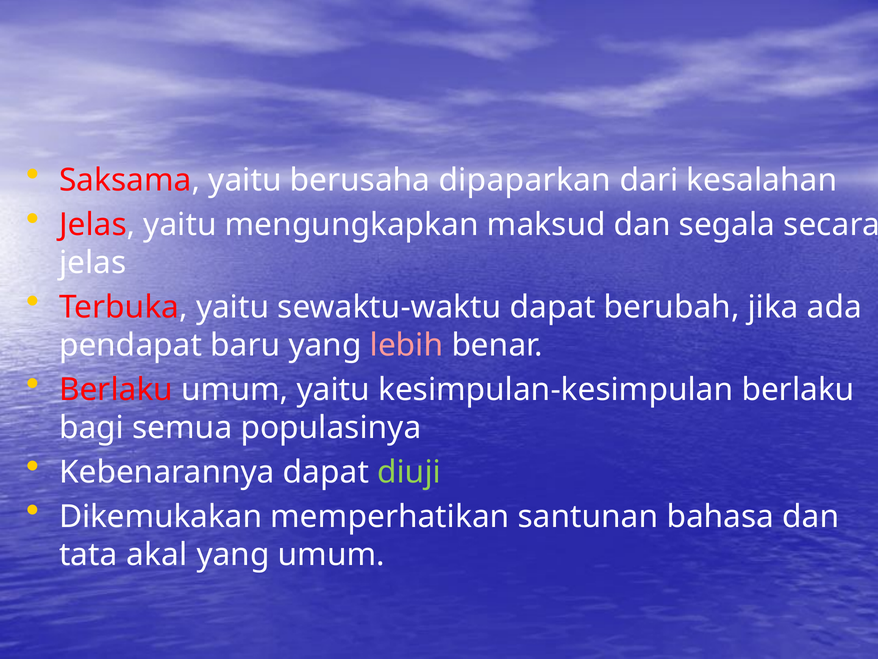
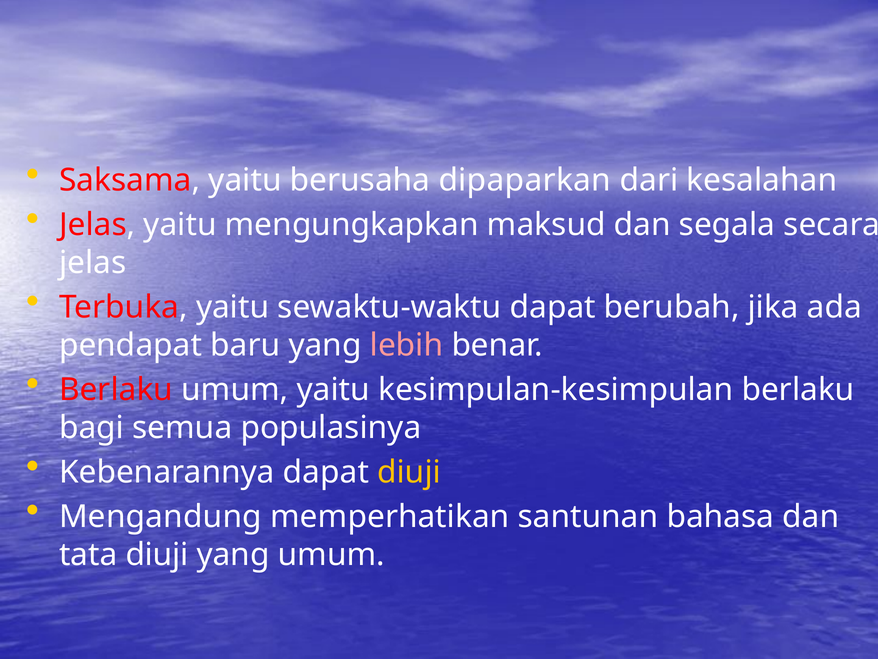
diuji at (409, 472) colour: light green -> yellow
Dikemukakan: Dikemukakan -> Mengandung
tata akal: akal -> diuji
